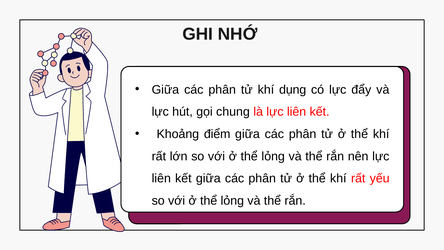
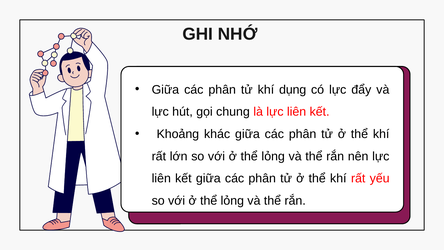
điểm: điểm -> khác
